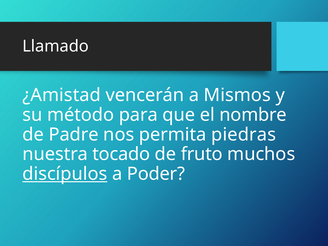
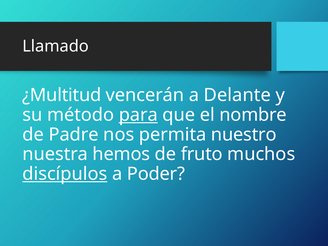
¿Amistad: ¿Amistad -> ¿Multitud
Mismos: Mismos -> Delante
para underline: none -> present
piedras: piedras -> nuestro
tocado: tocado -> hemos
